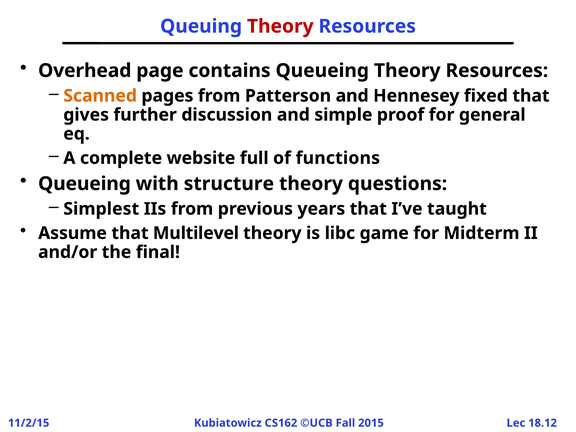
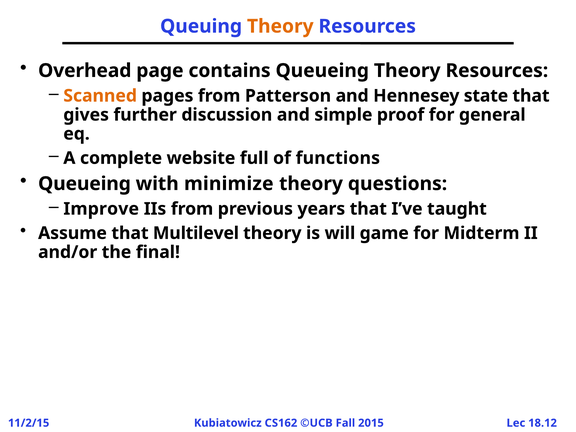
Theory at (280, 26) colour: red -> orange
fixed: fixed -> state
structure: structure -> minimize
Simplest: Simplest -> Improve
libc: libc -> will
